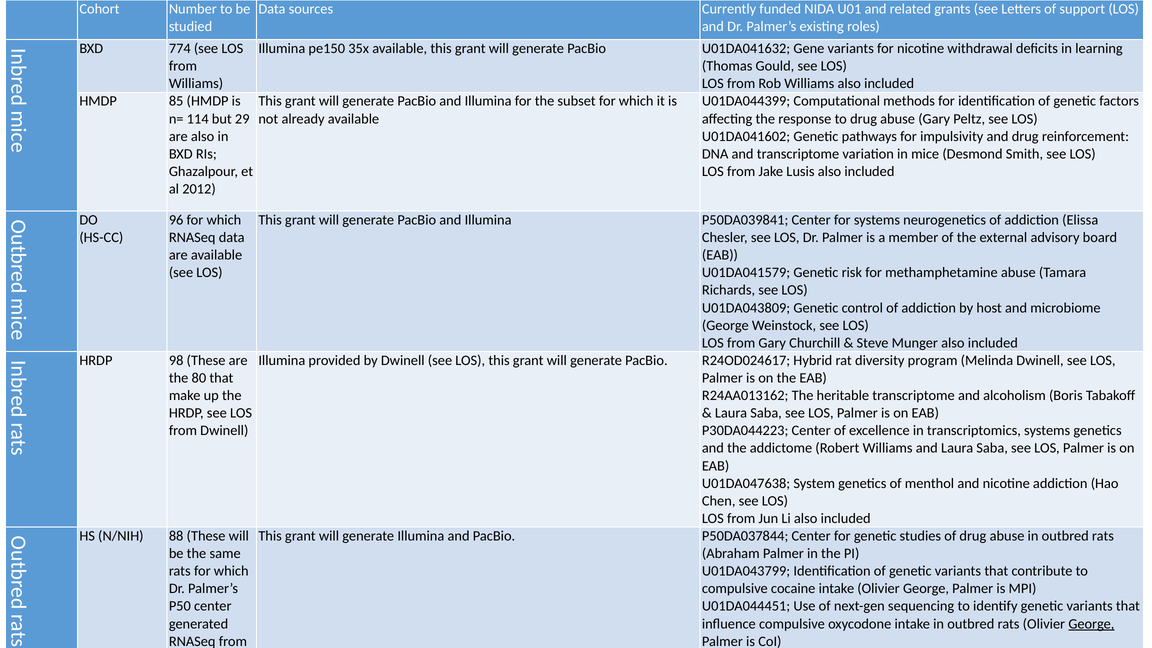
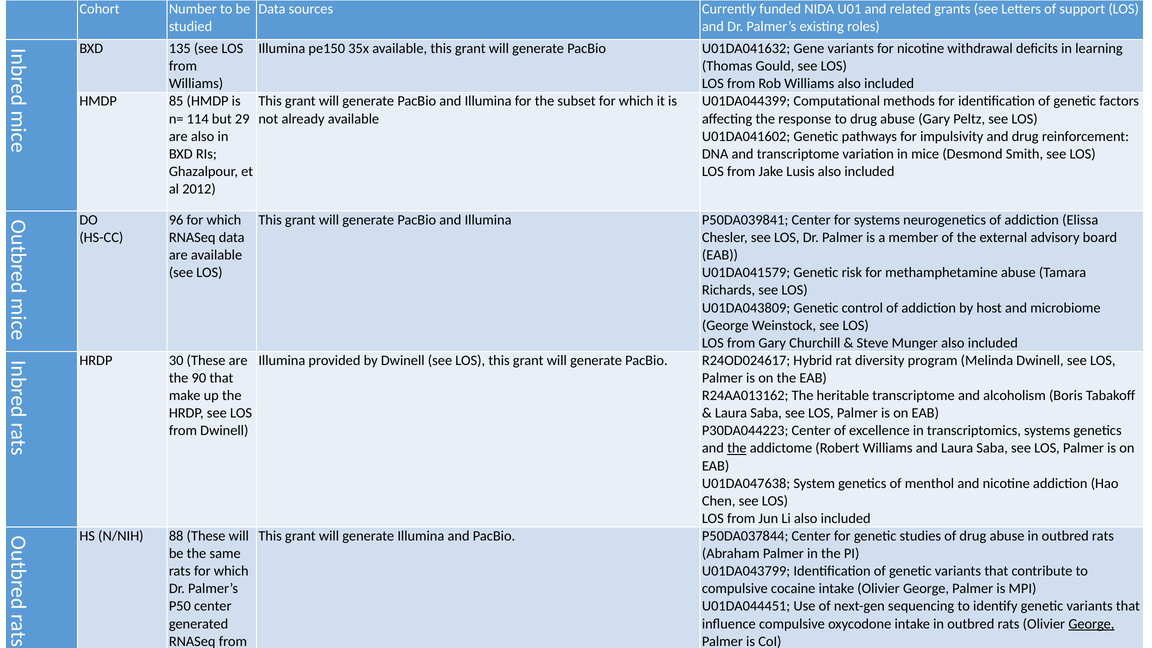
774: 774 -> 135
98: 98 -> 30
80: 80 -> 90
the at (737, 448) underline: none -> present
